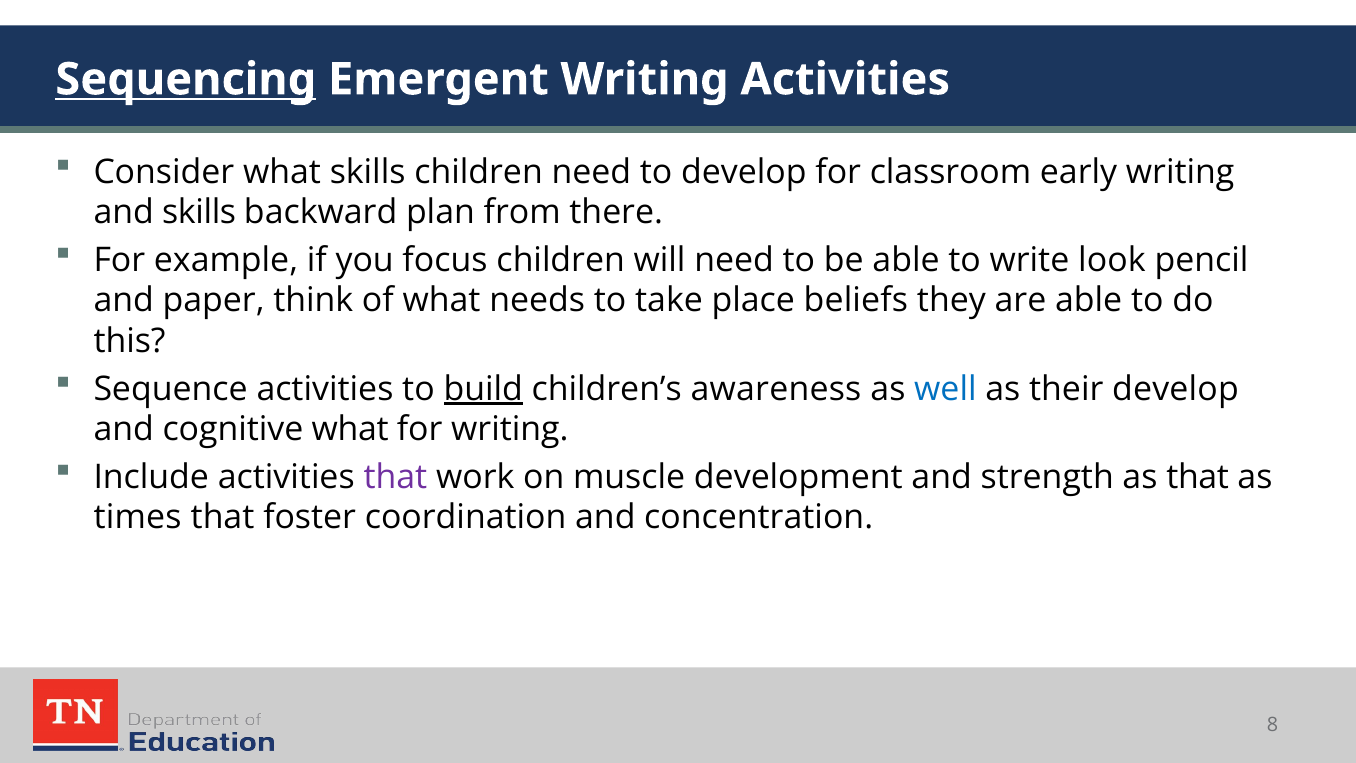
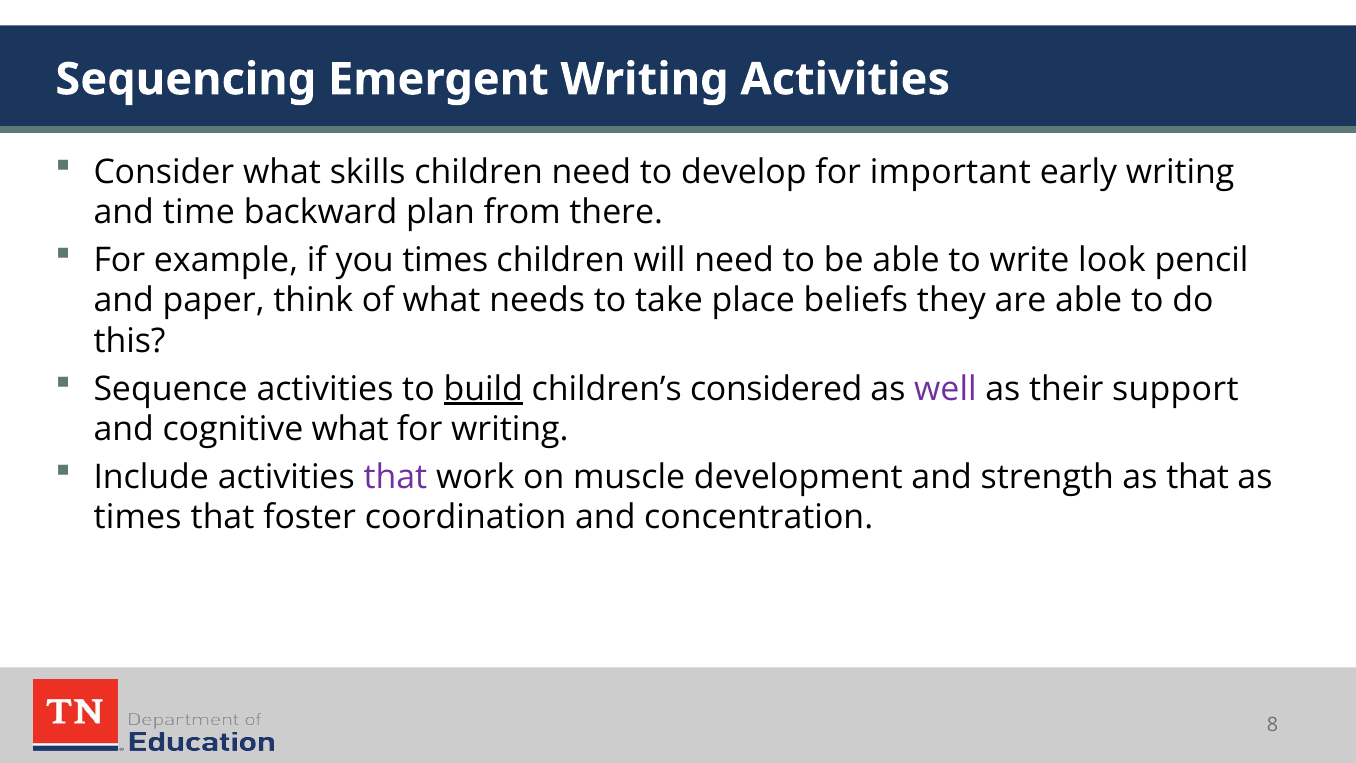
Sequencing underline: present -> none
classroom: classroom -> important
and skills: skills -> time
you focus: focus -> times
awareness: awareness -> considered
well colour: blue -> purple
their develop: develop -> support
